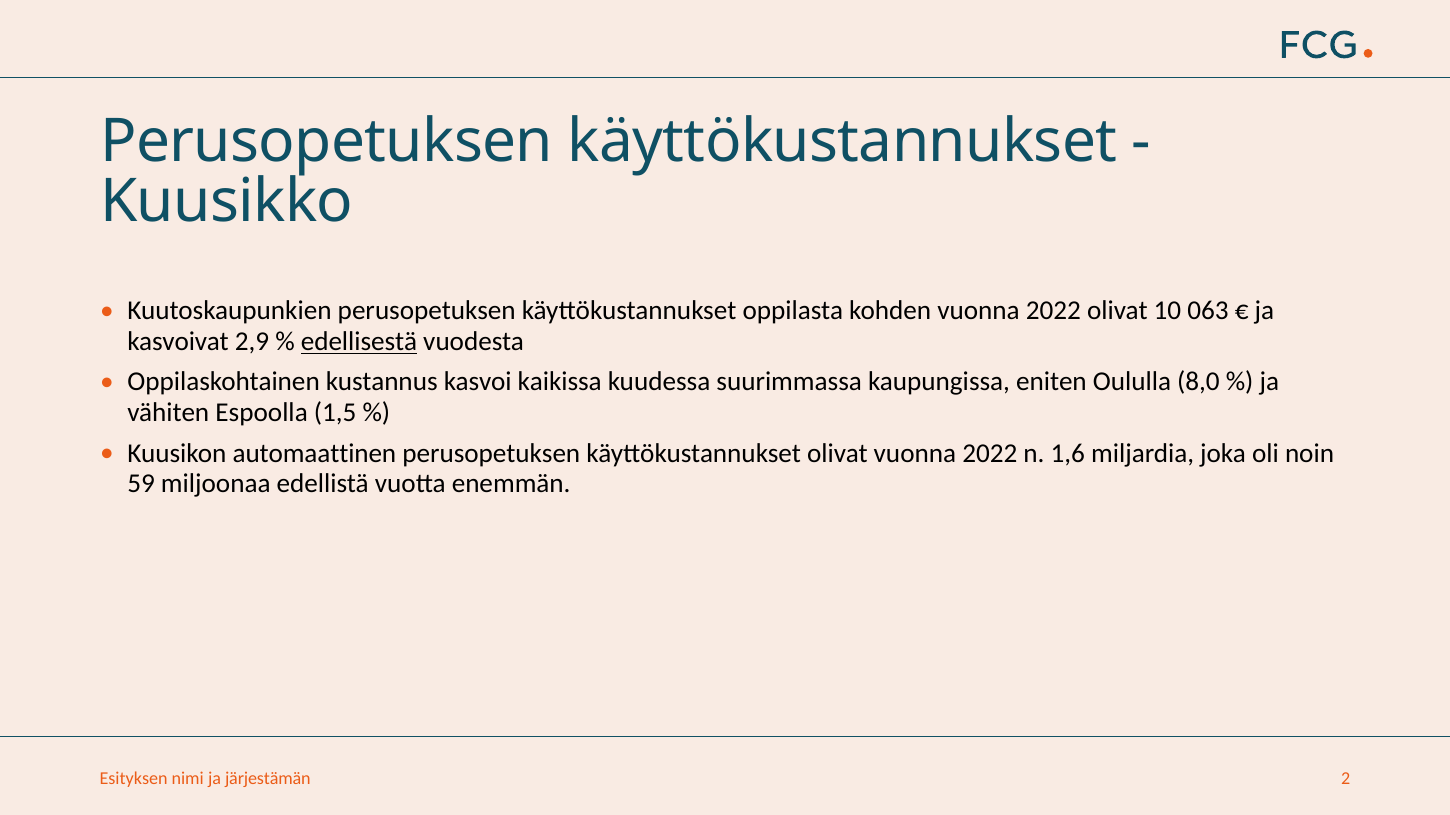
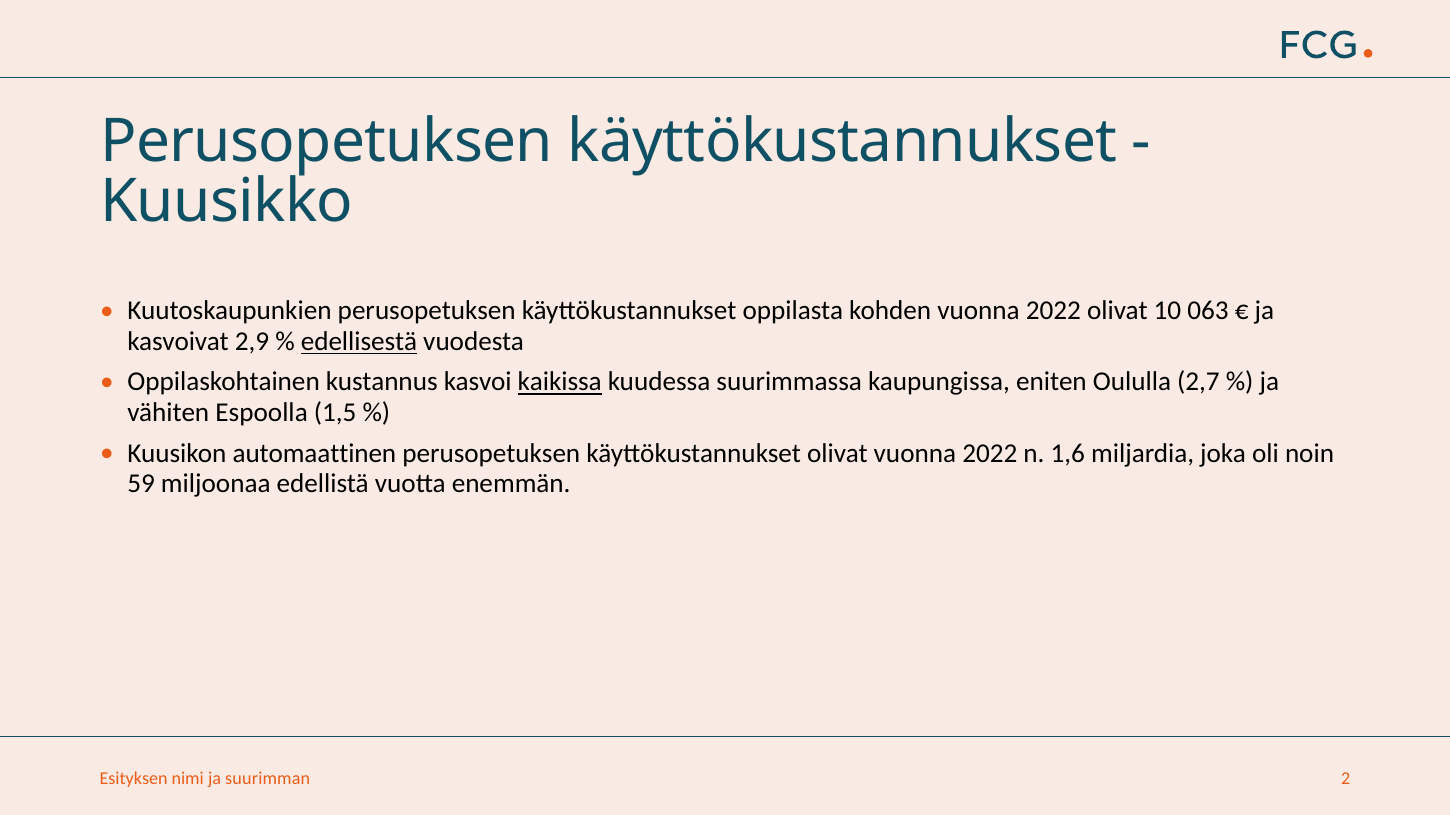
kaikissa underline: none -> present
8,0: 8,0 -> 2,7
järjestämän: järjestämän -> suurimman
